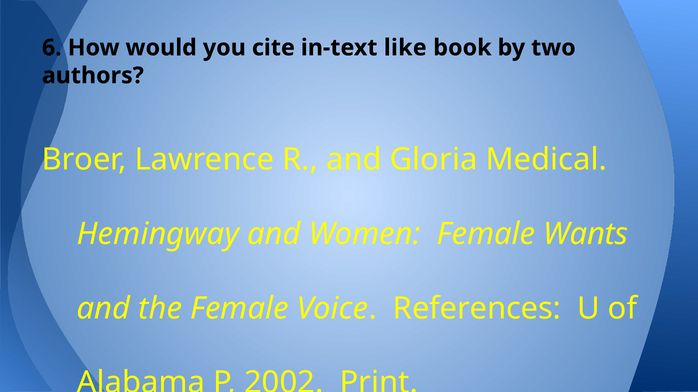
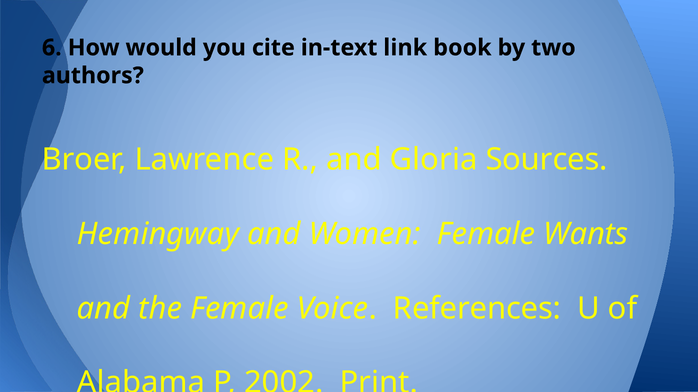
like: like -> link
Medical: Medical -> Sources
